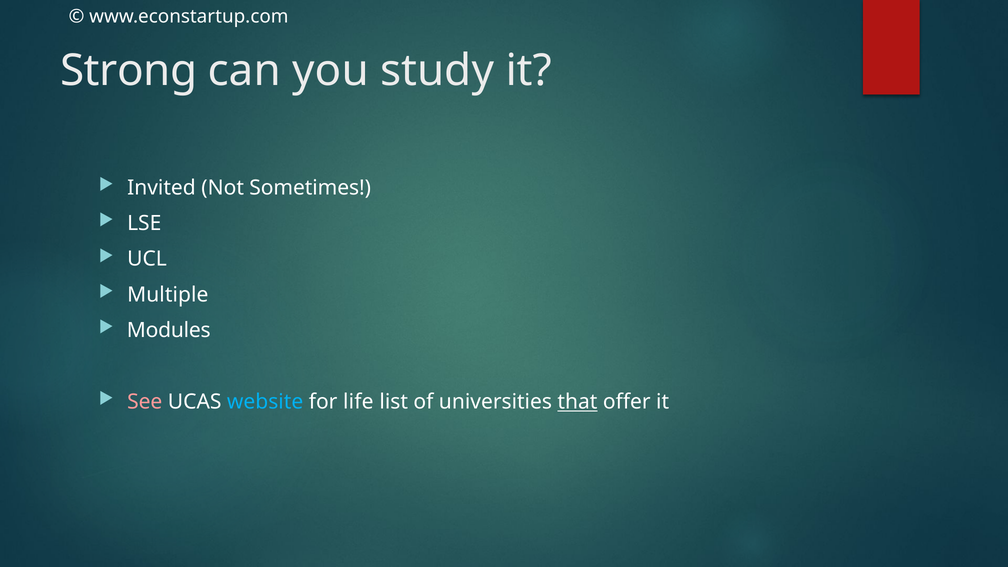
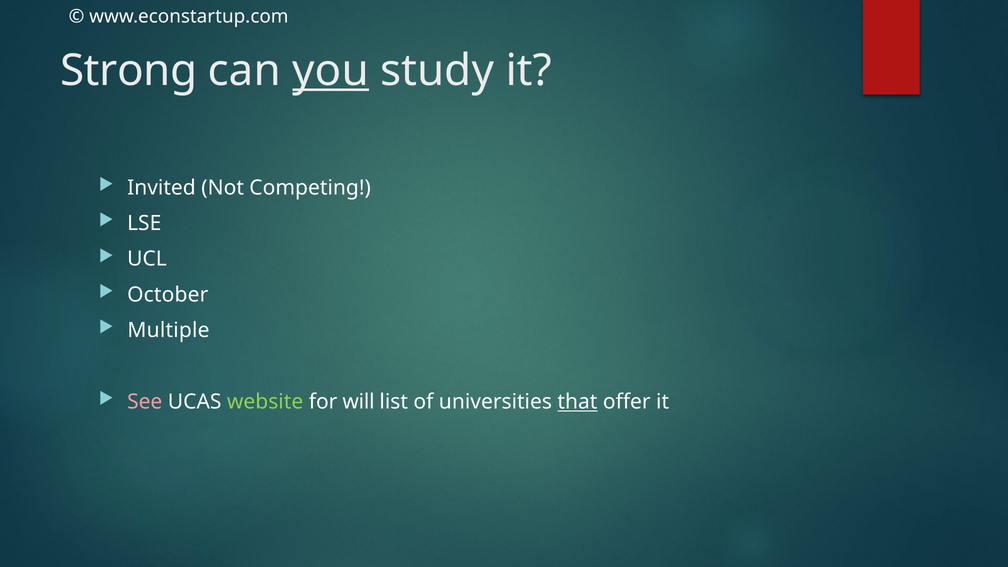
you underline: none -> present
Sometimes: Sometimes -> Competing
Multiple: Multiple -> October
Modules: Modules -> Multiple
website colour: light blue -> light green
life: life -> will
